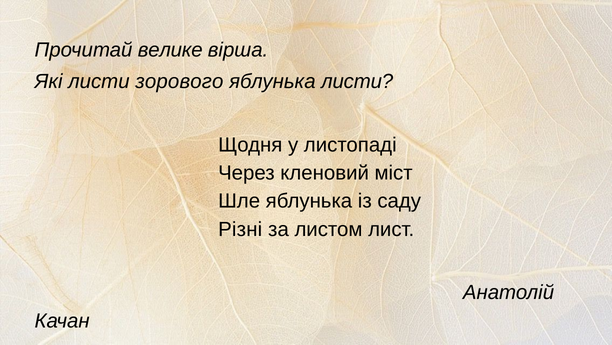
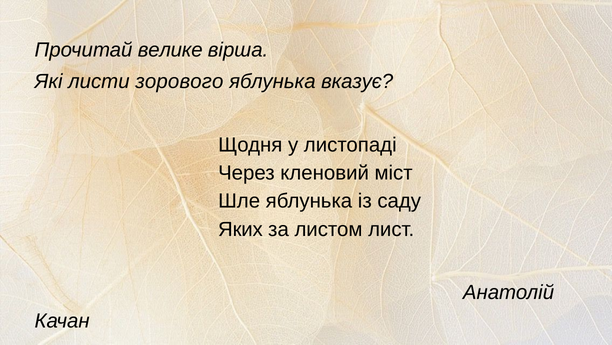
яблунька листи: листи -> вказує
Різні: Різні -> Яких
